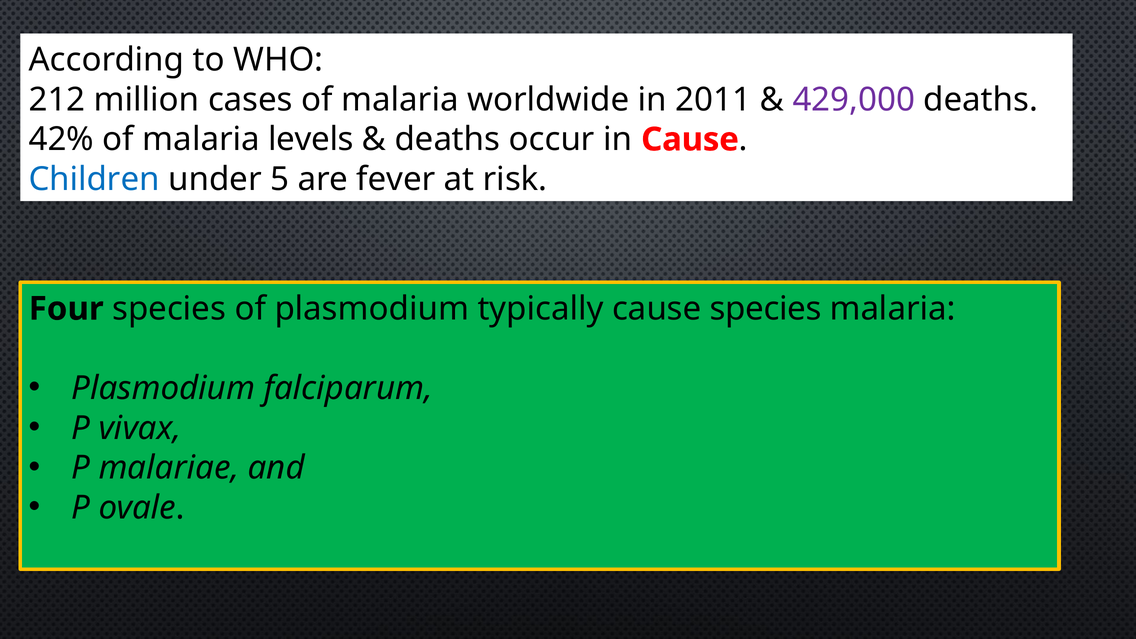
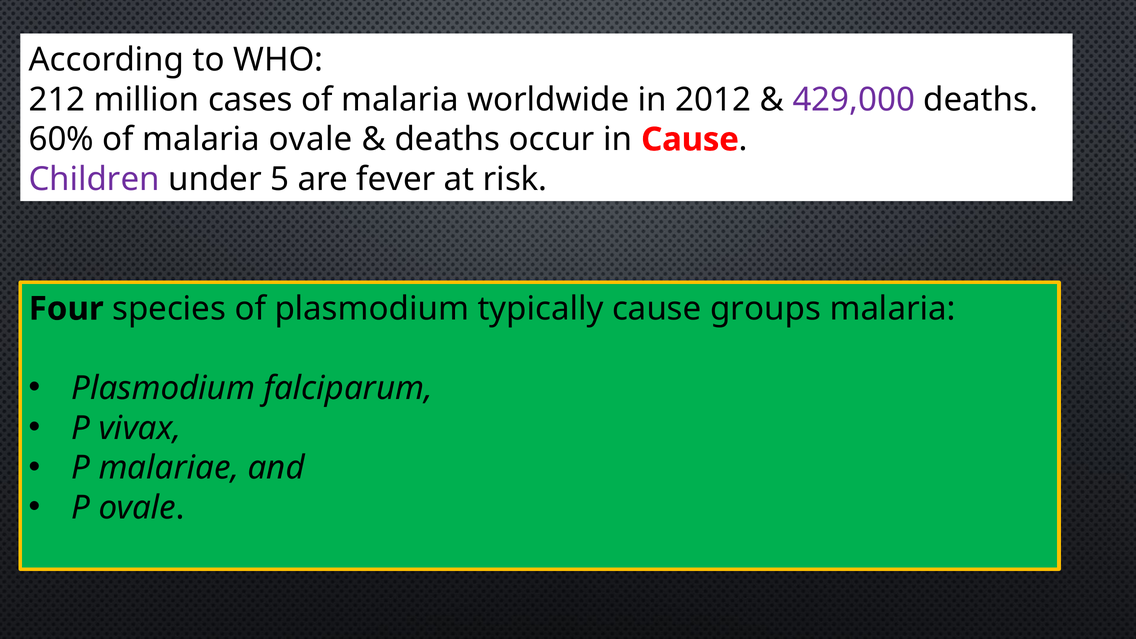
2011: 2011 -> 2012
42%: 42% -> 60%
malaria levels: levels -> ovale
Children colour: blue -> purple
cause species: species -> groups
